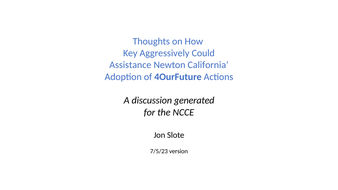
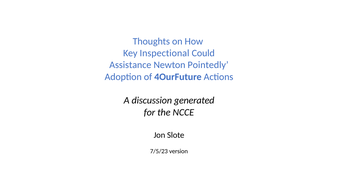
Aggressively: Aggressively -> Inspectional
California: California -> Pointedly
